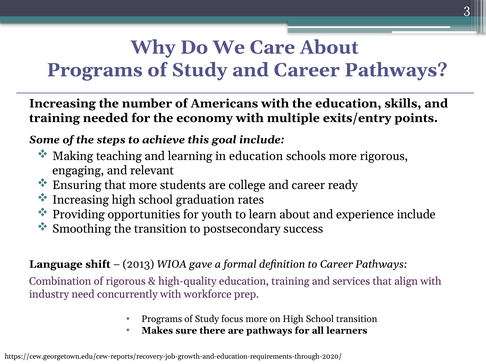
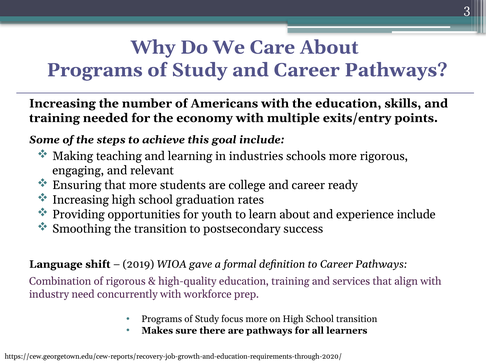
in education: education -> industries
2013: 2013 -> 2019
